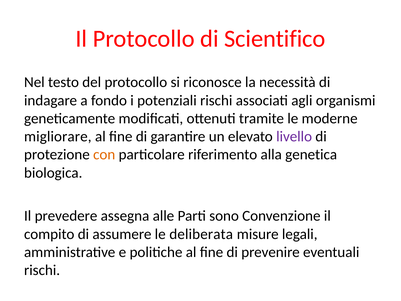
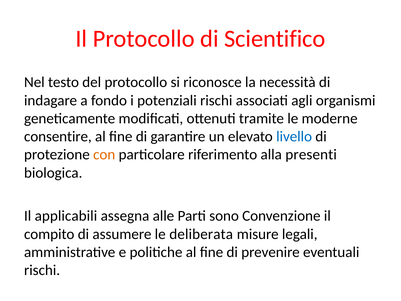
migliorare: migliorare -> consentire
livello colour: purple -> blue
genetica: genetica -> presenti
prevedere: prevedere -> applicabili
